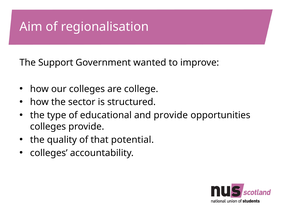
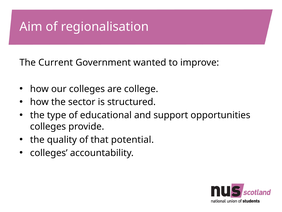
Support: Support -> Current
and provide: provide -> support
